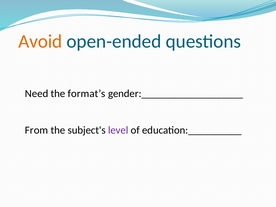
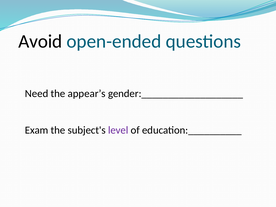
Avoid colour: orange -> black
format’s: format’s -> appear’s
From: From -> Exam
